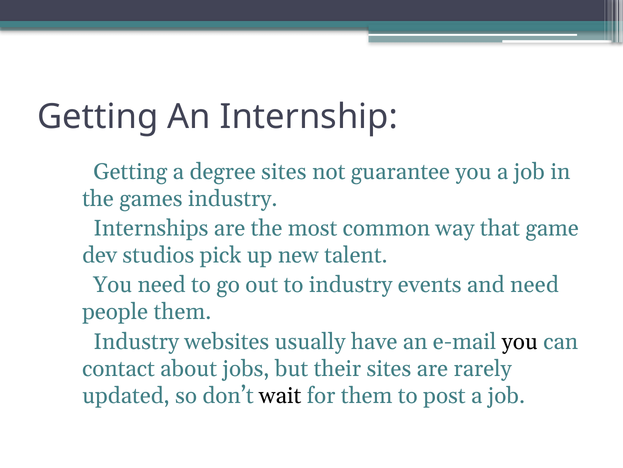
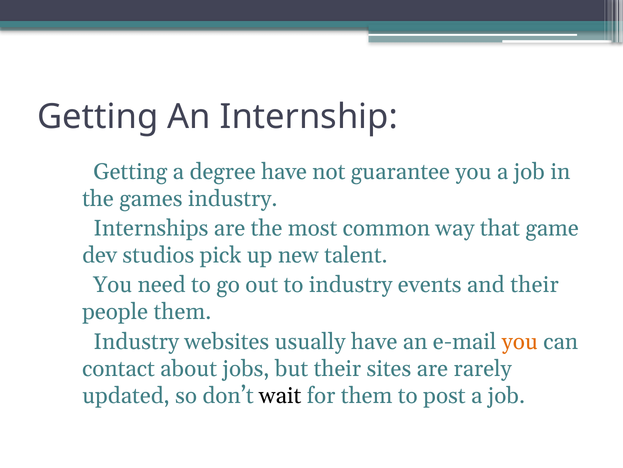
degree sites: sites -> have
and need: need -> their
you at (520, 341) colour: black -> orange
